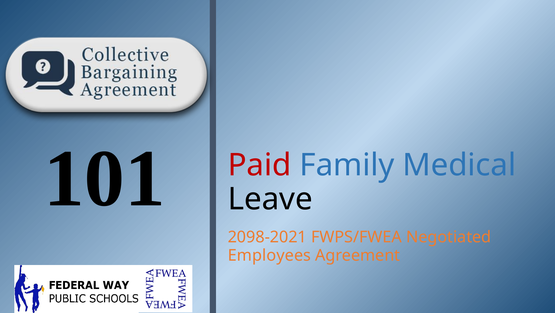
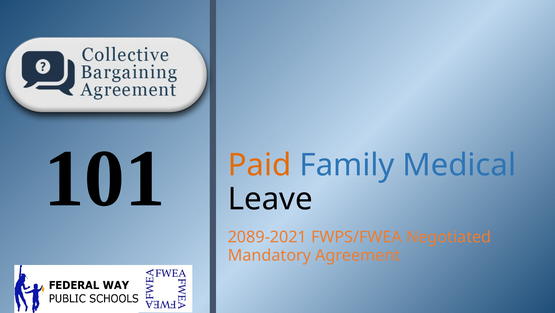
Paid colour: red -> orange
2098-2021: 2098-2021 -> 2089-2021
Employees: Employees -> Mandatory
